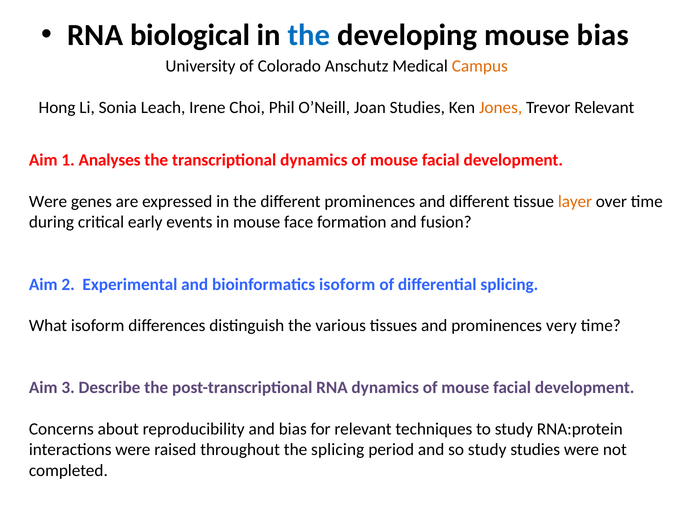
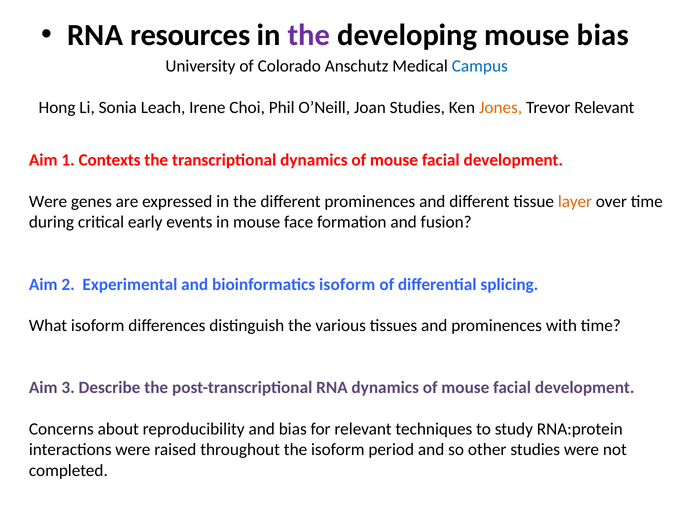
biological: biological -> resources
the at (309, 35) colour: blue -> purple
Campus colour: orange -> blue
Analyses: Analyses -> Contexts
very: very -> with
the splicing: splicing -> isoform
so study: study -> other
